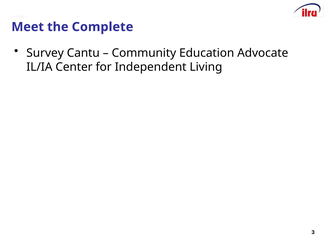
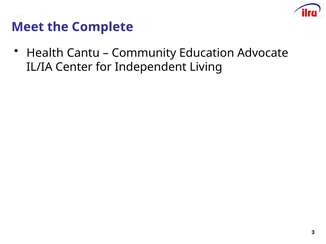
Survey: Survey -> Health
